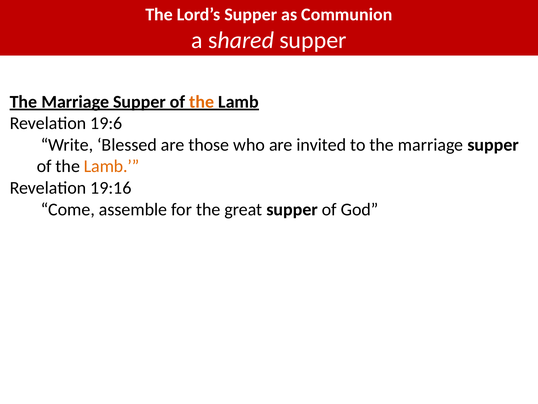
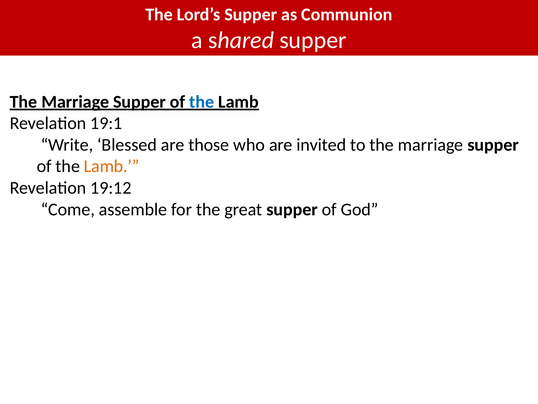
the at (202, 102) colour: orange -> blue
19:6: 19:6 -> 19:1
19:16: 19:16 -> 19:12
